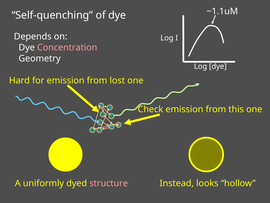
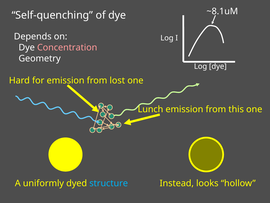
~1.1uM: ~1.1uM -> ~8.1uM
Check: Check -> Lunch
structure colour: pink -> light blue
